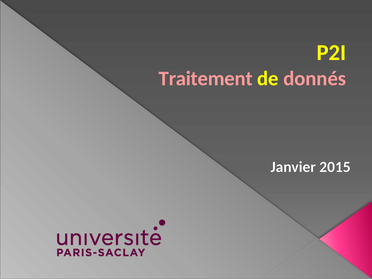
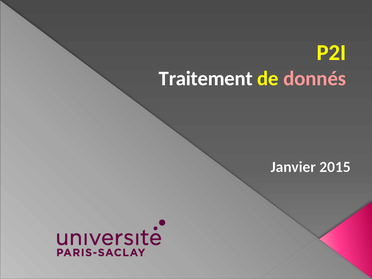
Traitement colour: pink -> white
